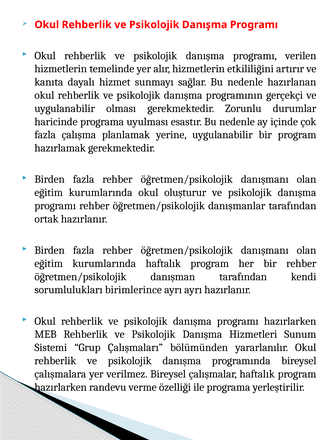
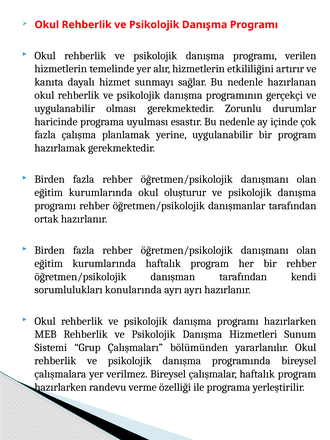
birimlerince: birimlerince -> konularında
